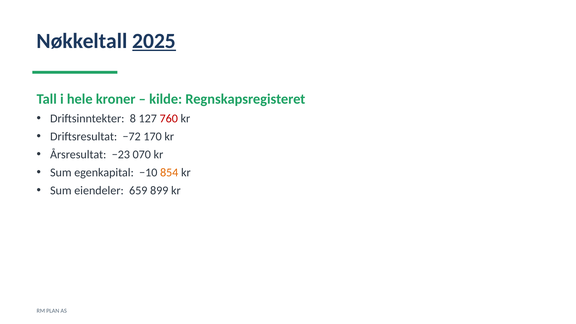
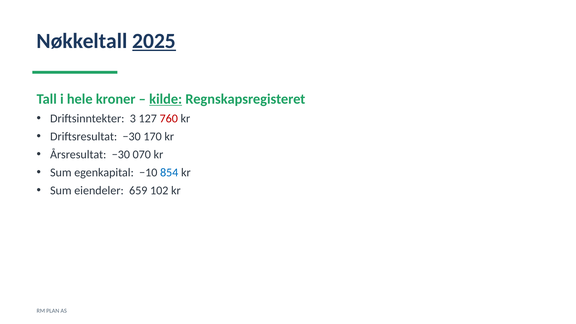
kilde underline: none -> present
8: 8 -> 3
Driftsresultat −72: −72 -> −30
Årsresultat −23: −23 -> −30
854 colour: orange -> blue
899: 899 -> 102
